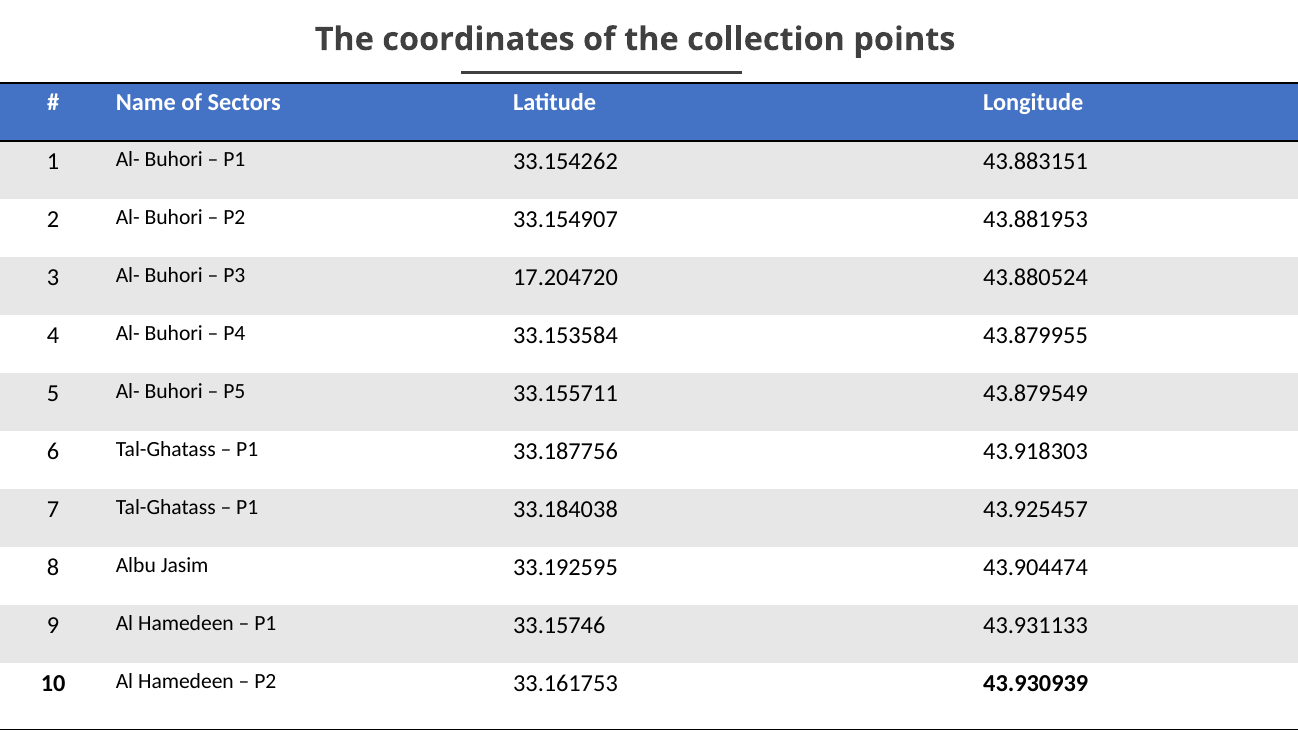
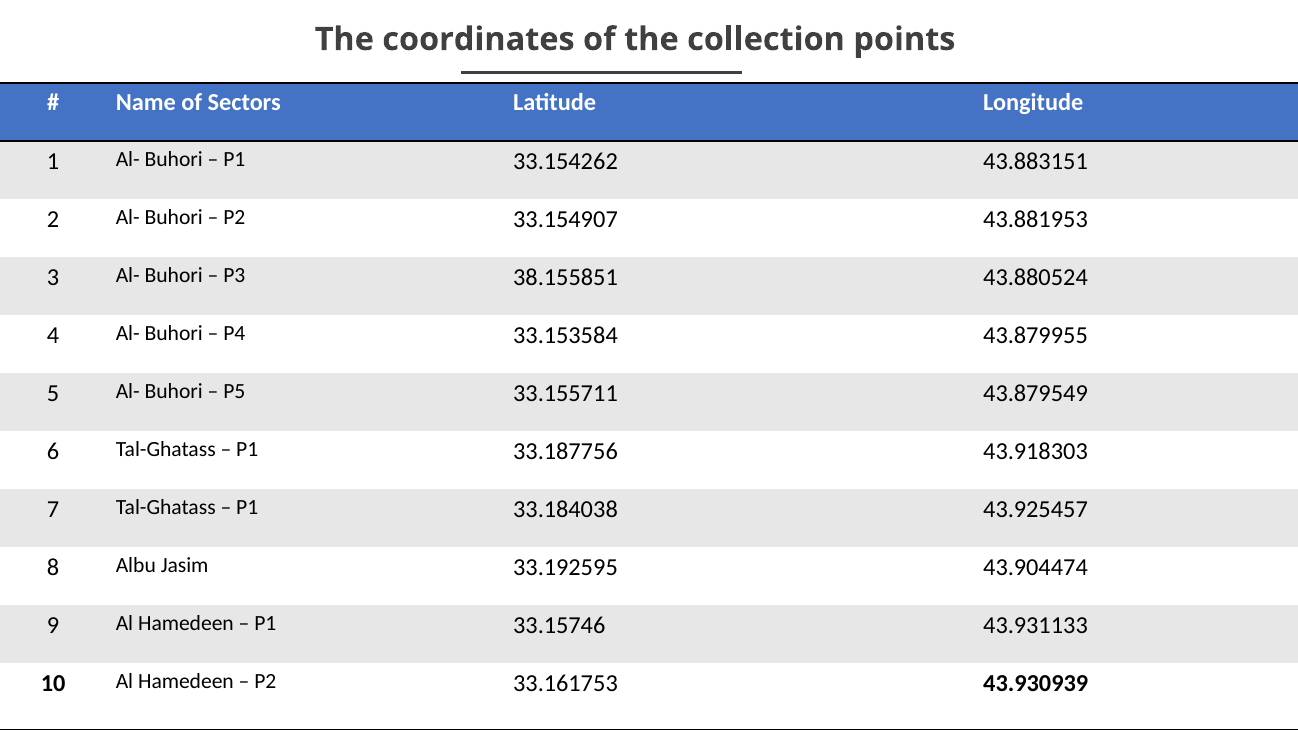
17.204720: 17.204720 -> 38.155851
